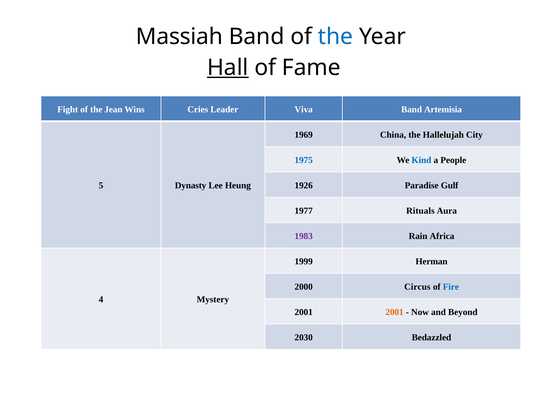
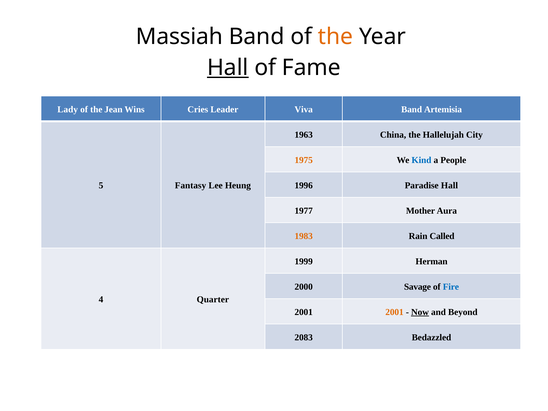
the at (336, 37) colour: blue -> orange
Fight: Fight -> Lady
1969: 1969 -> 1963
1975 colour: blue -> orange
Dynasty: Dynasty -> Fantasy
1926: 1926 -> 1996
Paradise Gulf: Gulf -> Hall
Rituals: Rituals -> Mother
1983 colour: purple -> orange
Africa: Africa -> Called
Circus: Circus -> Savage
Mystery: Mystery -> Quarter
Now underline: none -> present
2030: 2030 -> 2083
